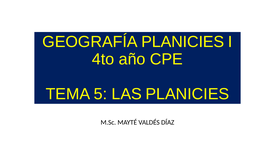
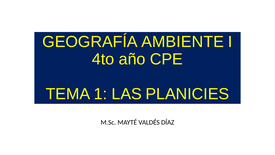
GEOGRAFÍA PLANICIES: PLANICIES -> AMBIENTE
5: 5 -> 1
